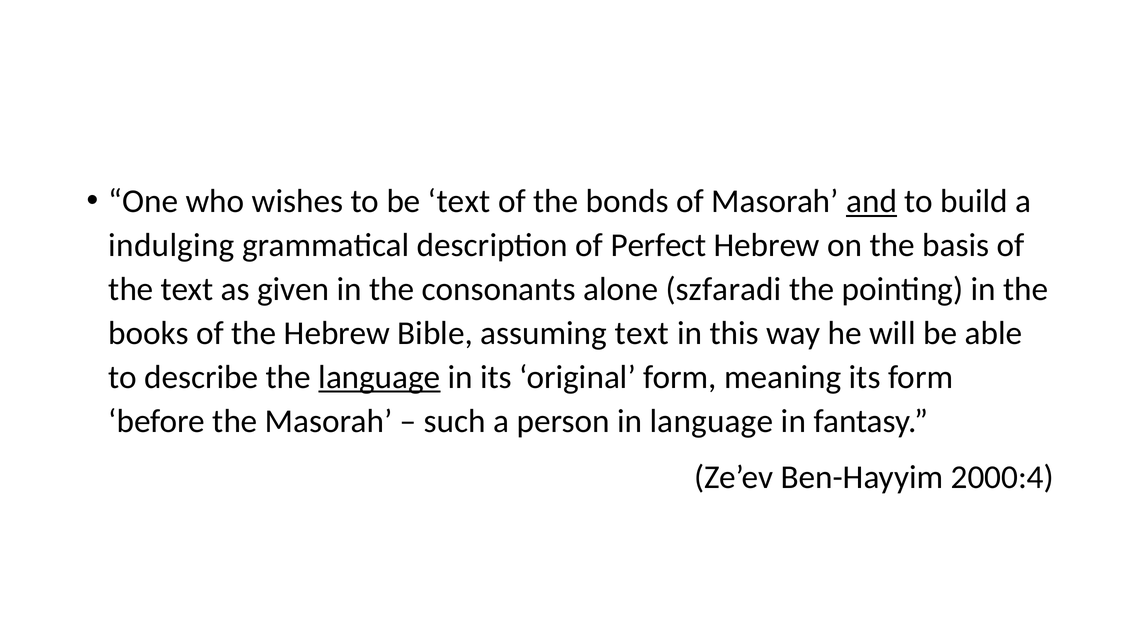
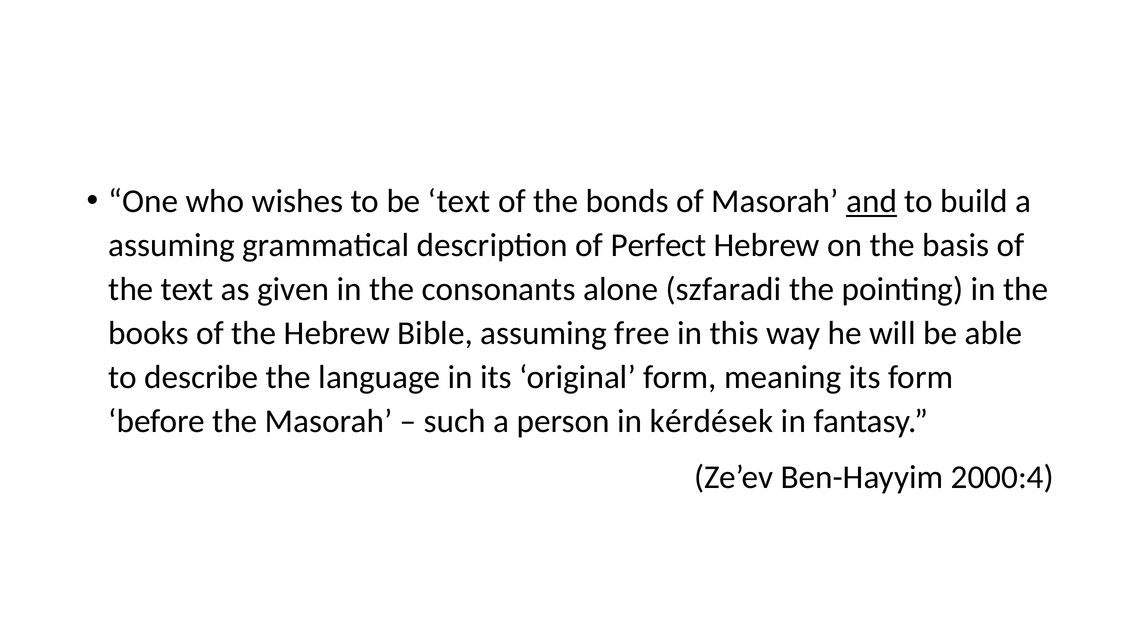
indulging at (171, 245): indulging -> assuming
assuming text: text -> free
language at (379, 377) underline: present -> none
in language: language -> kérdések
